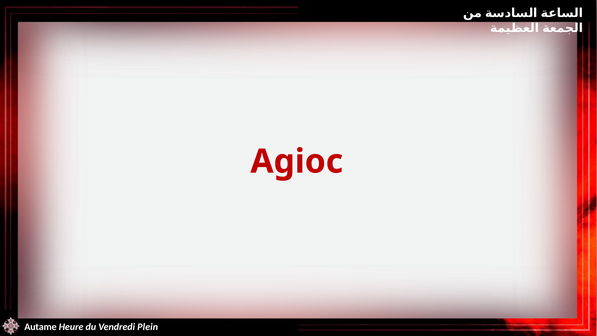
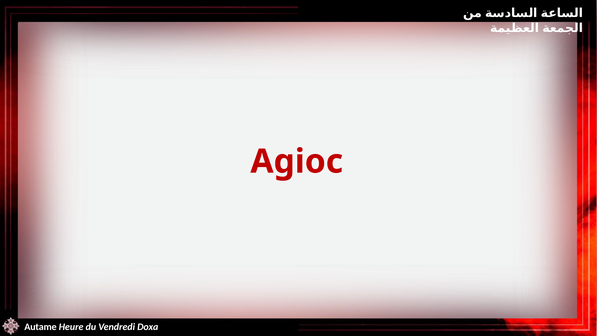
Plein: Plein -> Doxa
